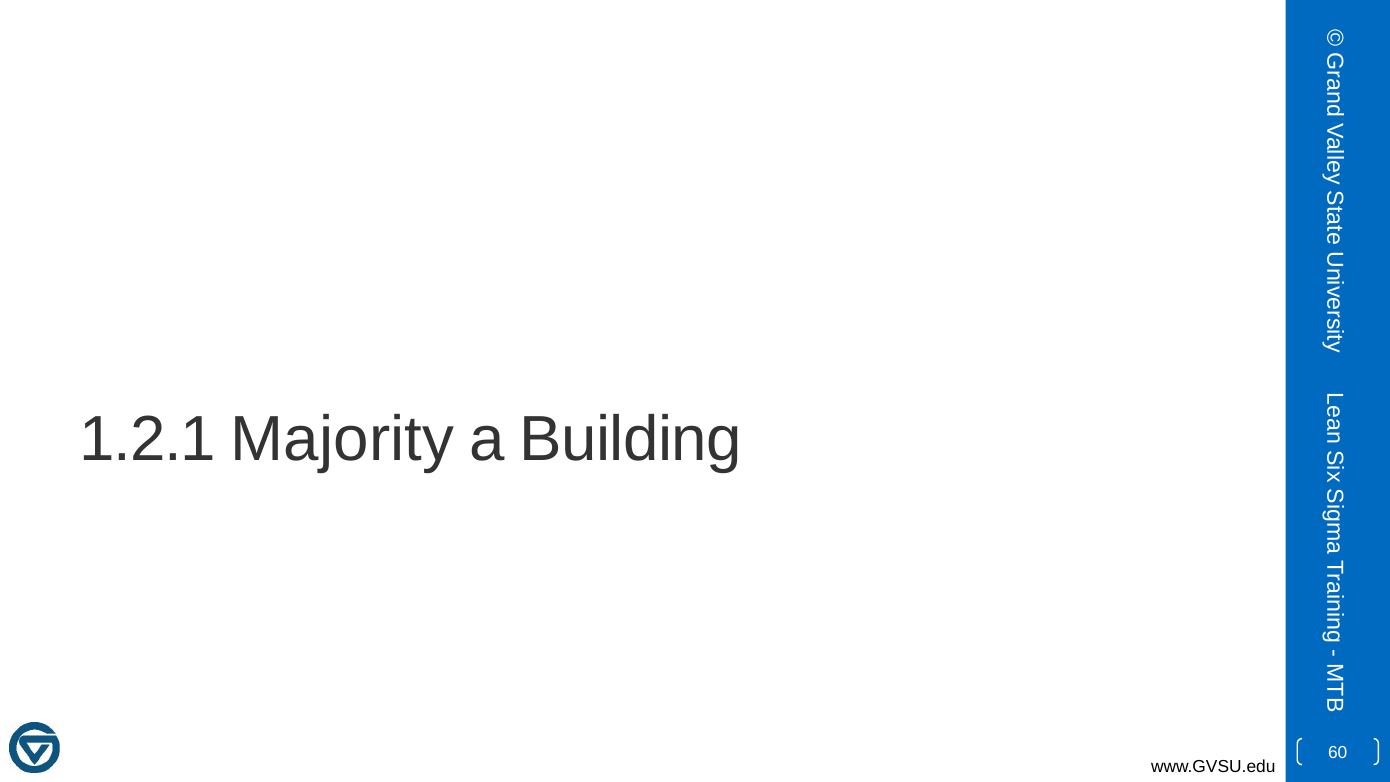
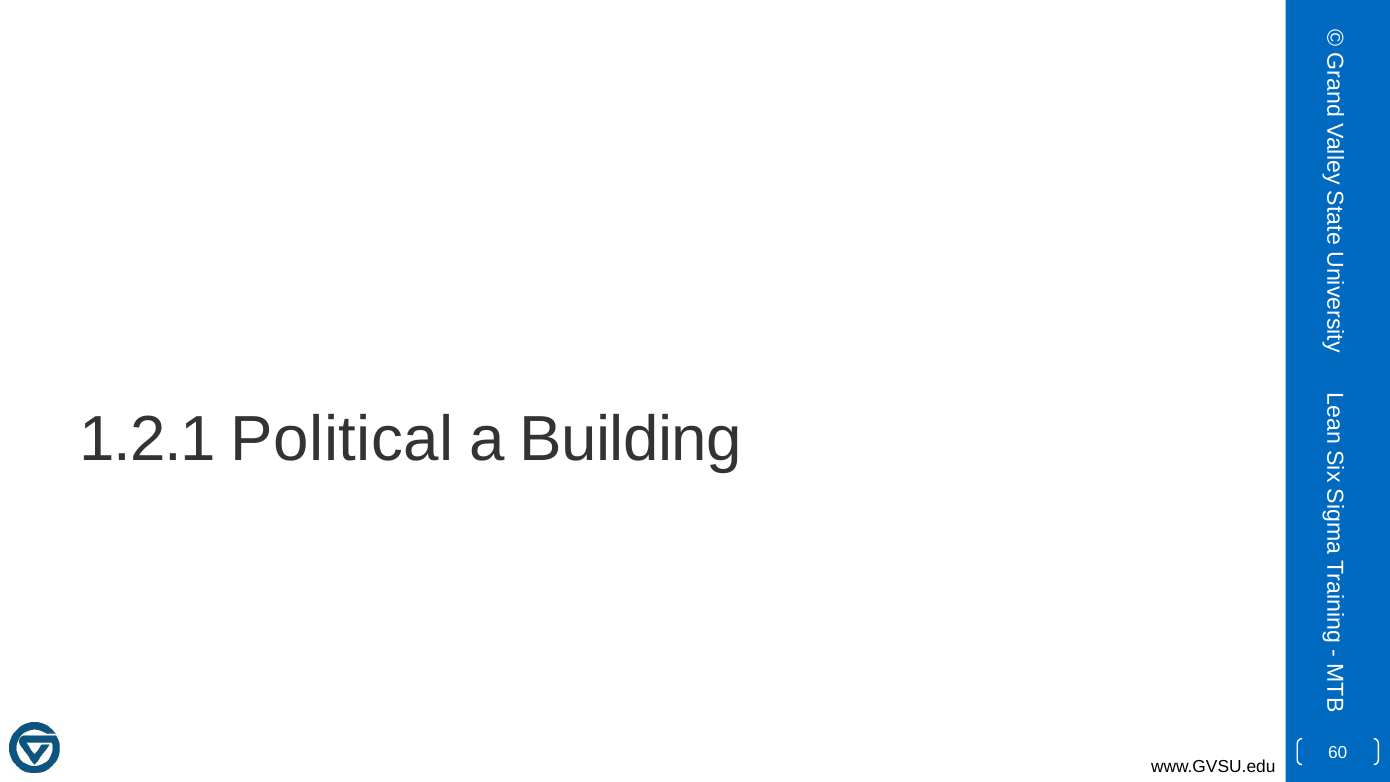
Majority: Majority -> Political
